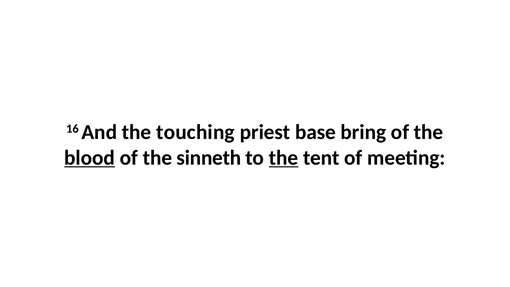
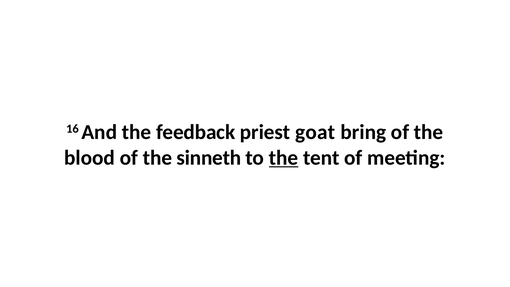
touching: touching -> feedback
base: base -> goat
blood underline: present -> none
